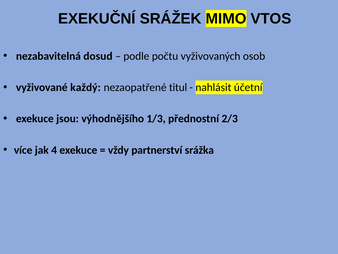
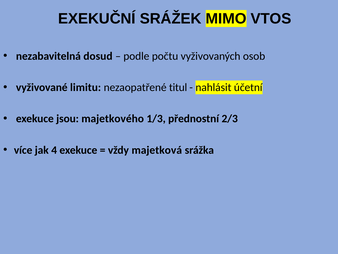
každý: každý -> limitu
výhodnějšího: výhodnějšího -> majetkového
partnerství: partnerství -> majetková
